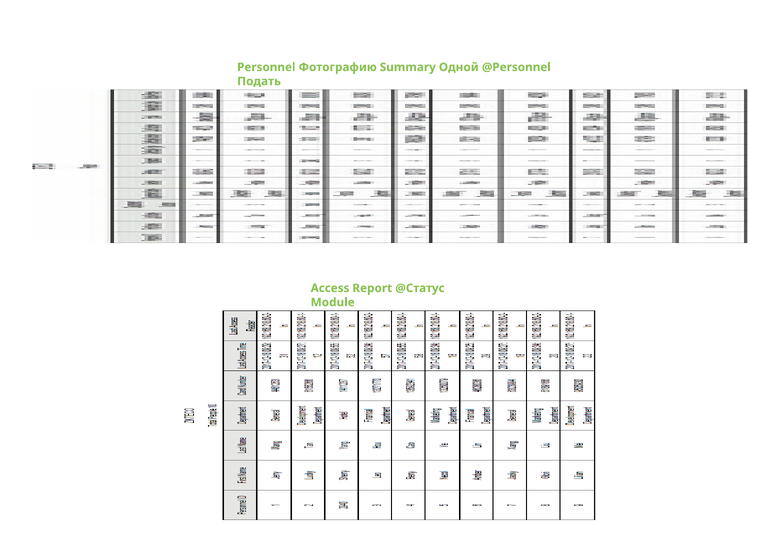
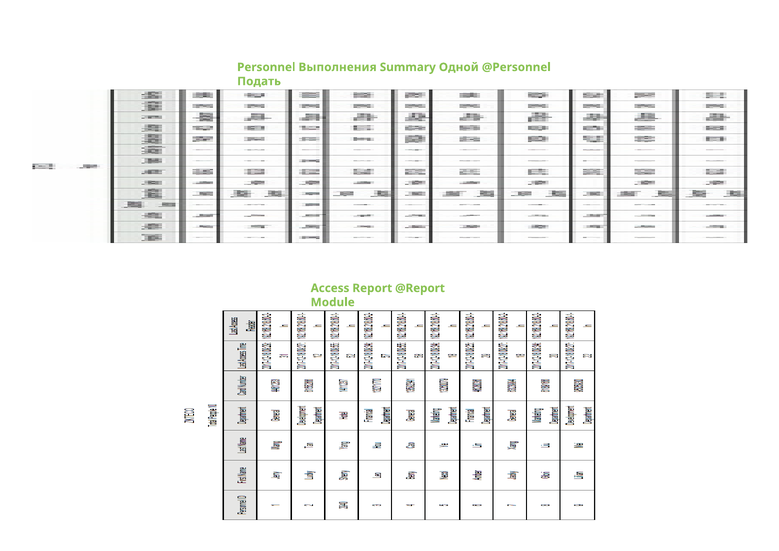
Фотографию: Фотографию -> Выполнения
@Статус: @Статус -> @Report
